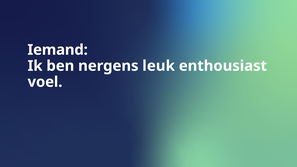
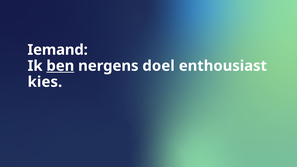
ben underline: none -> present
leuk: leuk -> doel
voel: voel -> kies
